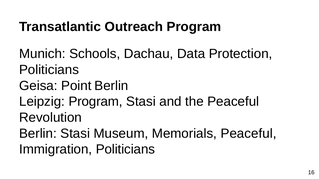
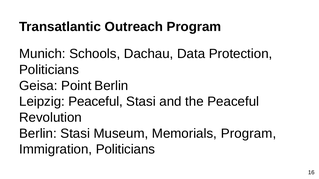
Leipzig Program: Program -> Peaceful
Memorials Peaceful: Peaceful -> Program
